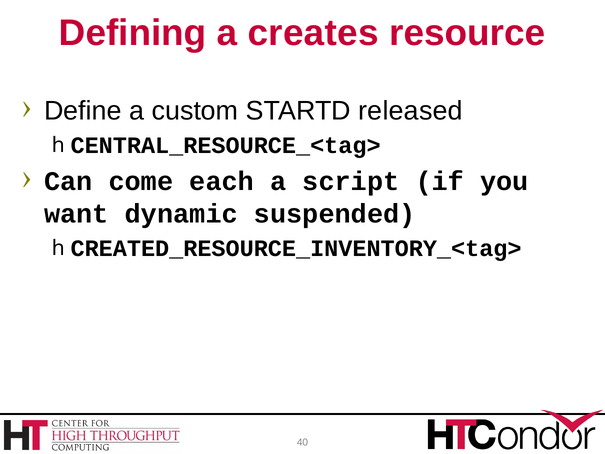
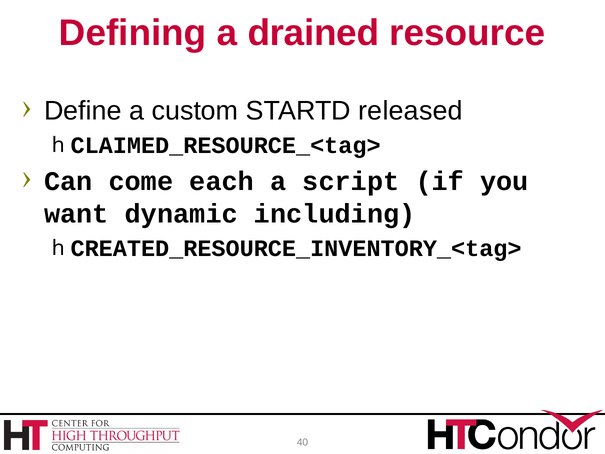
creates: creates -> drained
CENTRAL_RESOURCE_<tag>: CENTRAL_RESOURCE_<tag> -> CLAIMED_RESOURCE_<tag>
suspended: suspended -> including
